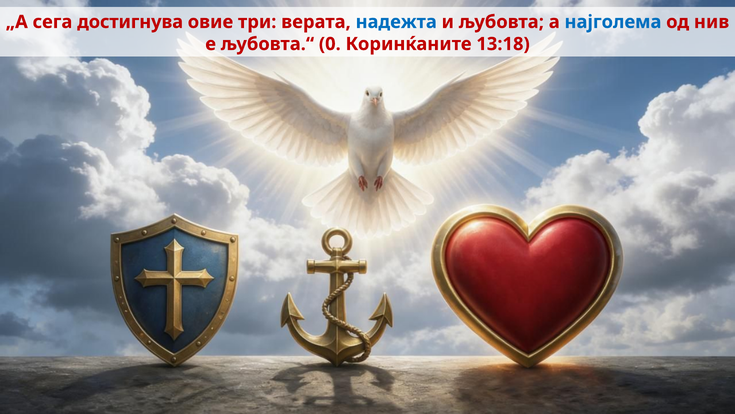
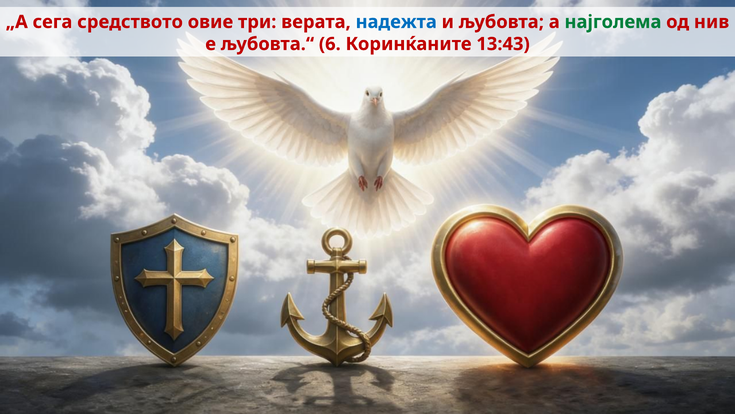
достигнува: достигнува -> средството
најголема colour: blue -> green
0: 0 -> 6
13:18: 13:18 -> 13:43
